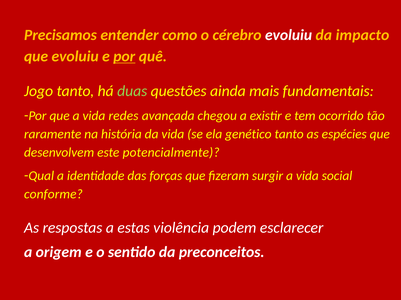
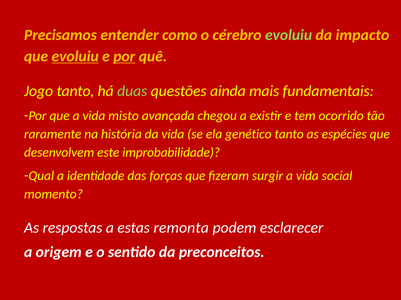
evoluiu at (289, 35) colour: white -> light green
evoluiu at (75, 56) underline: none -> present
redes: redes -> misto
potencialmente: potencialmente -> improbabilidade
conforme: conforme -> momento
violência: violência -> remonta
